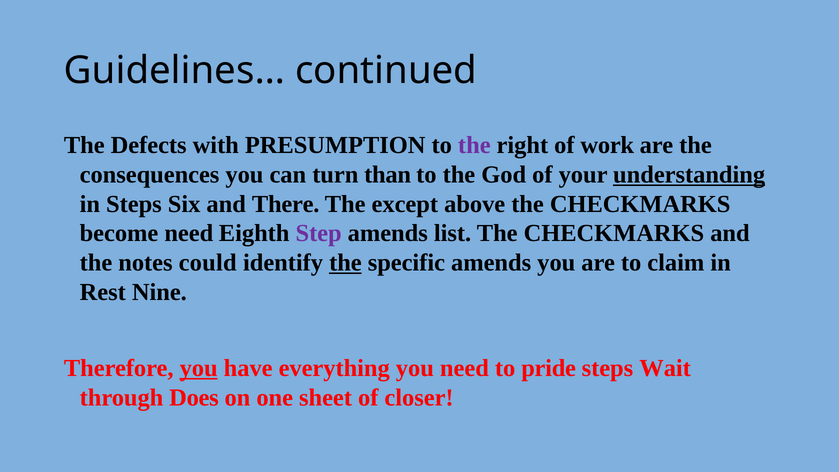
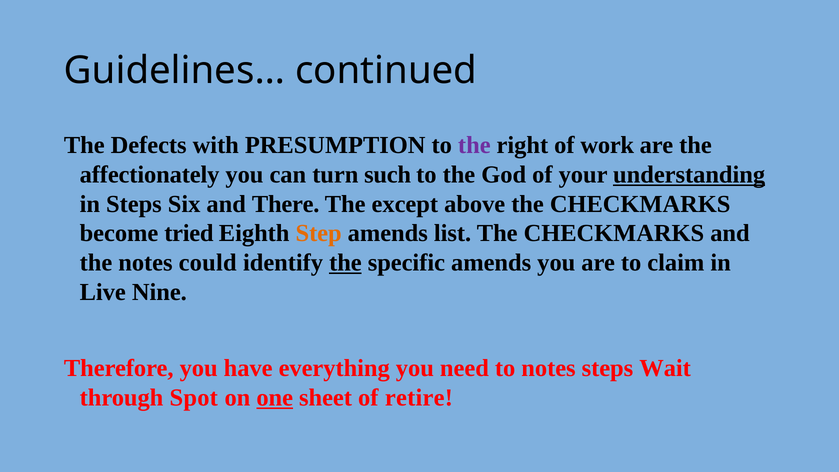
consequences: consequences -> affectionately
than: than -> such
become need: need -> tried
Step colour: purple -> orange
Rest: Rest -> Live
you at (199, 368) underline: present -> none
to pride: pride -> notes
Does: Does -> Spot
one underline: none -> present
closer: closer -> retire
